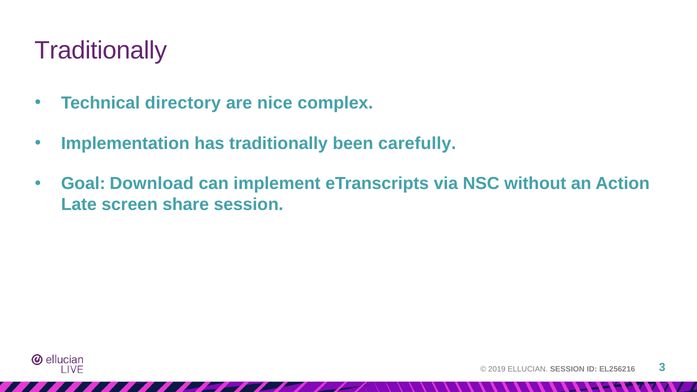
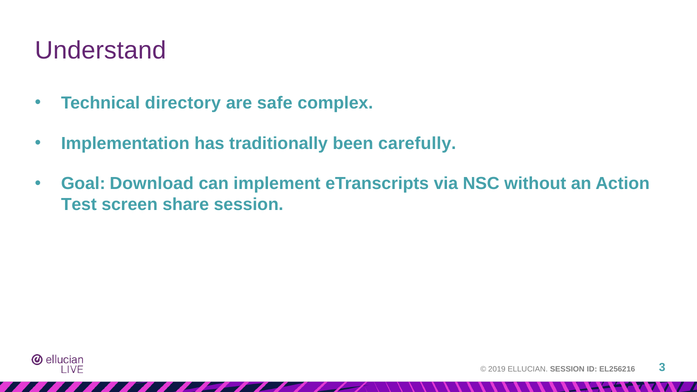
Traditionally at (101, 50): Traditionally -> Understand
nice: nice -> safe
Late: Late -> Test
